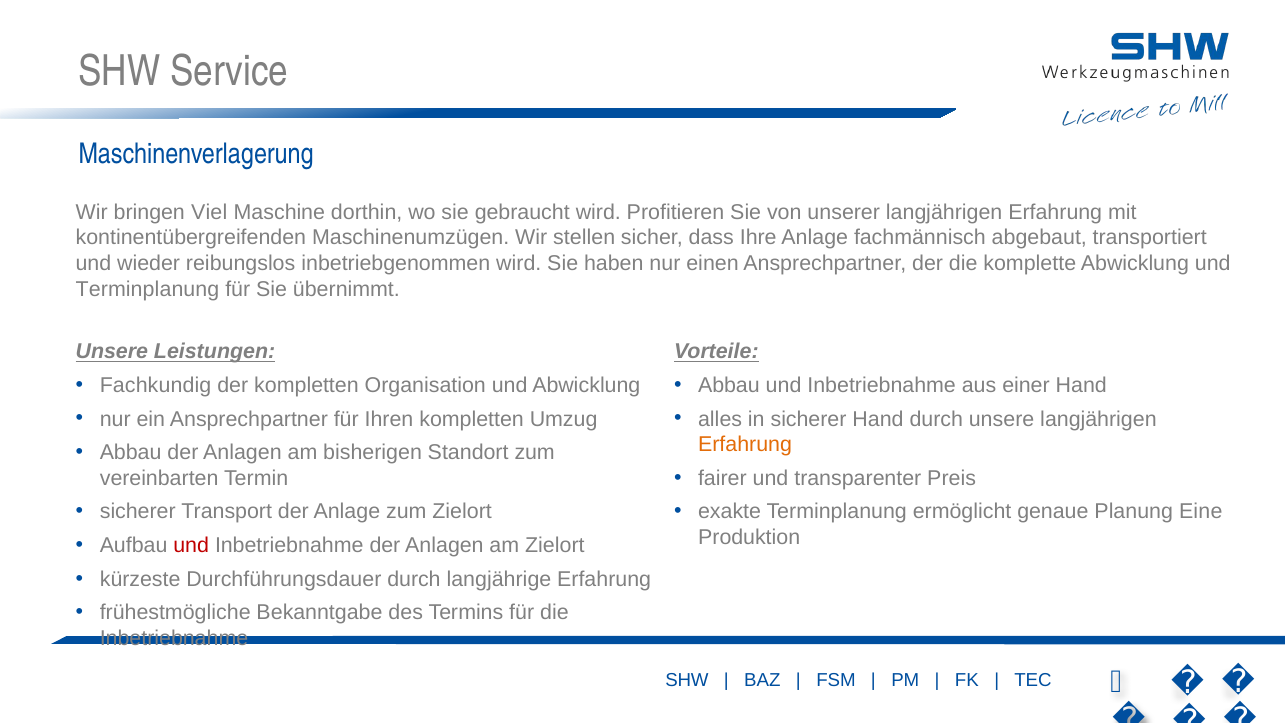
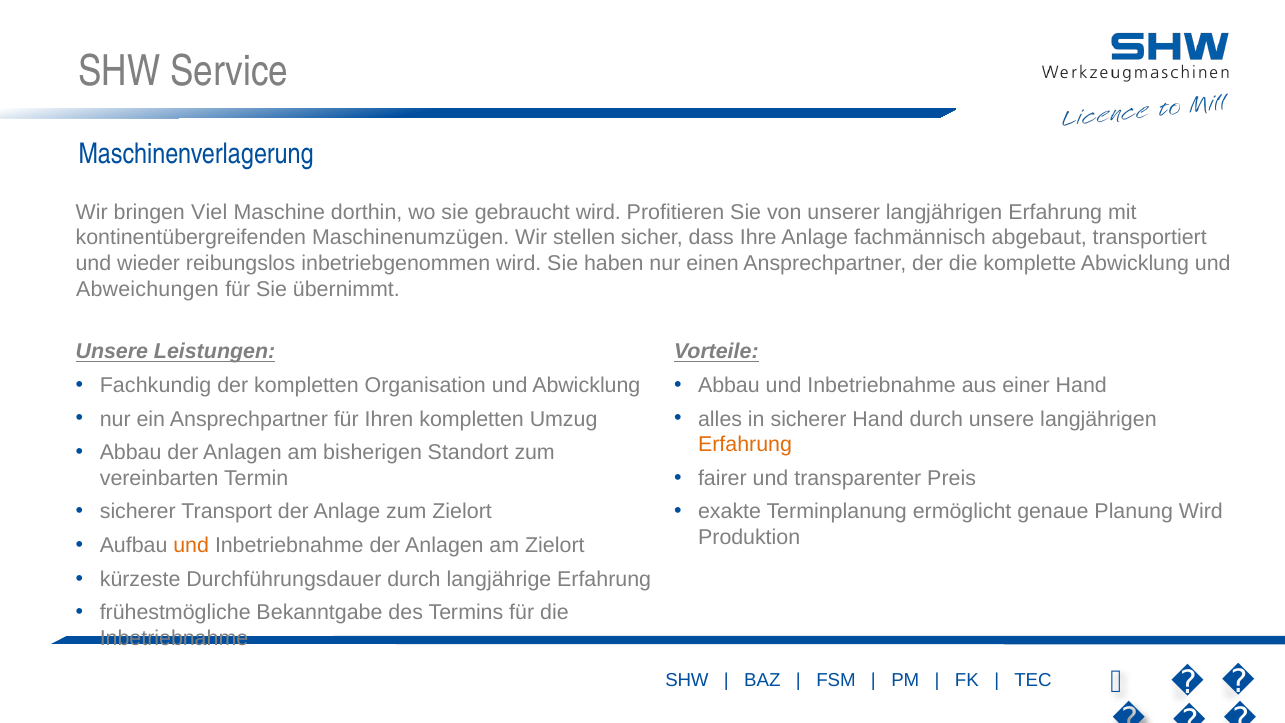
Terminplanung at (148, 289): Terminplanung -> Abweichungen
Planung Eine: Eine -> Wird
und at (191, 545) colour: red -> orange
